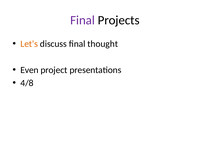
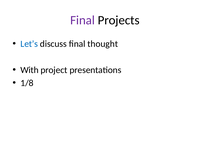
Let’s colour: orange -> blue
Even: Even -> With
4/8: 4/8 -> 1/8
